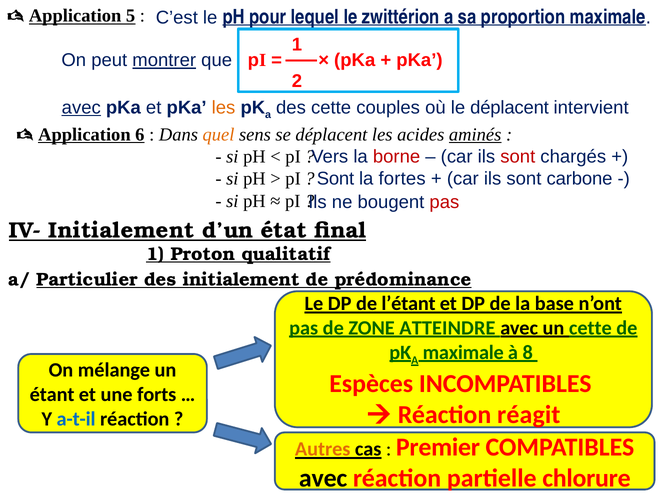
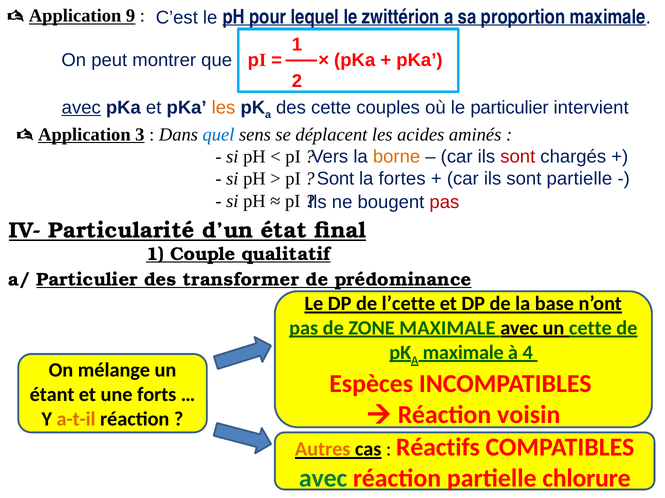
5: 5 -> 9
montrer underline: present -> none
le déplacent: déplacent -> particulier
6: 6 -> 3
quel colour: orange -> blue
aminés underline: present -> none
borne colour: red -> orange
sont carbone: carbone -> partielle
IV- Initialement: Initialement -> Particularité
Proton: Proton -> Couple
des initialement: initialement -> transformer
l’étant: l’étant -> l’cette
ZONE ATTEINDRE: ATTEINDRE -> MAXIMALE
8: 8 -> 4
réagit: réagit -> voisin
a-t-il colour: blue -> orange
Premier: Premier -> Réactifs
avec at (323, 479) colour: black -> green
